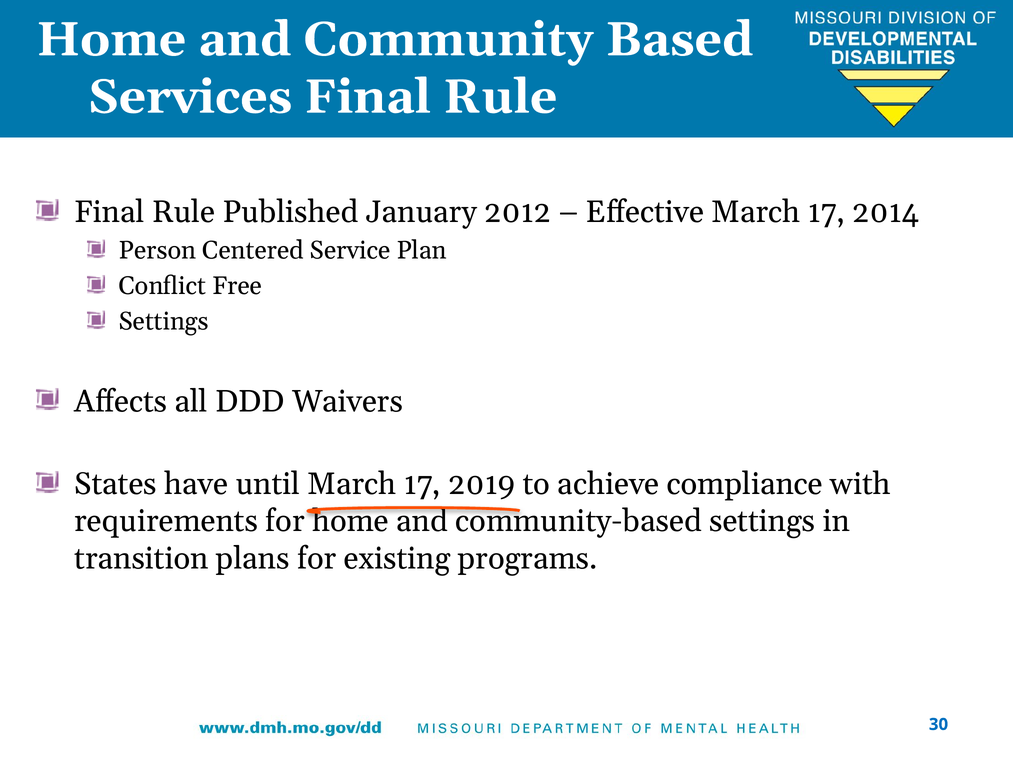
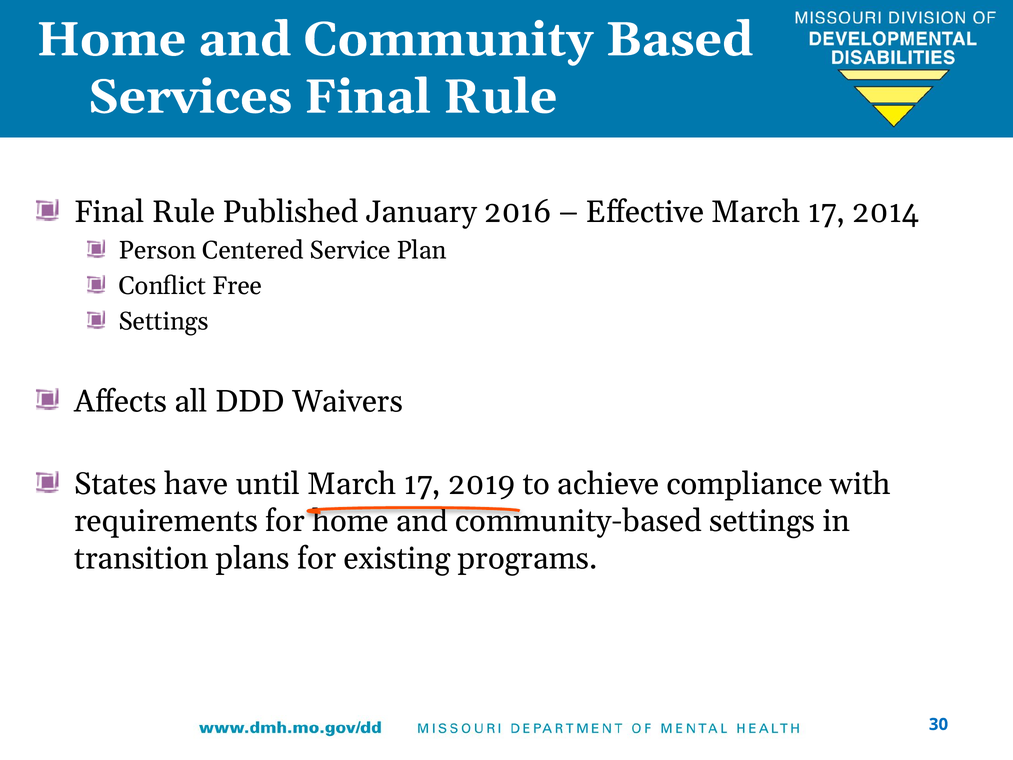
2012: 2012 -> 2016
